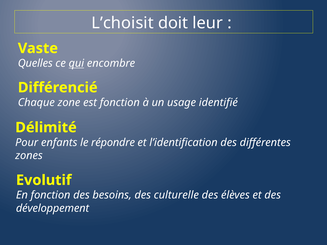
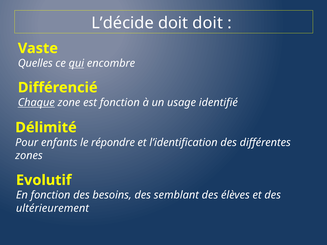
L’choisit: L’choisit -> L’décide
doit leur: leur -> doit
Chaque underline: none -> present
culturelle: culturelle -> semblant
développement: développement -> ultérieurement
